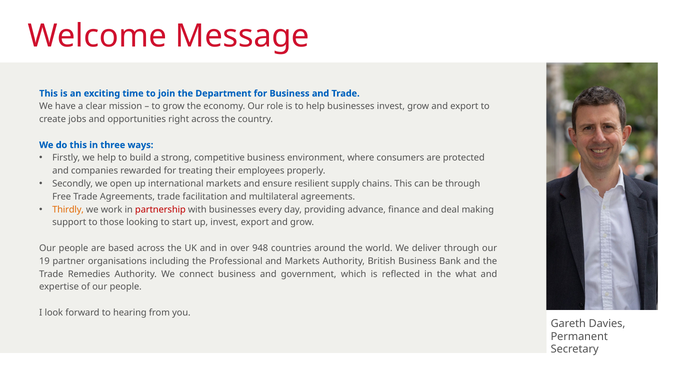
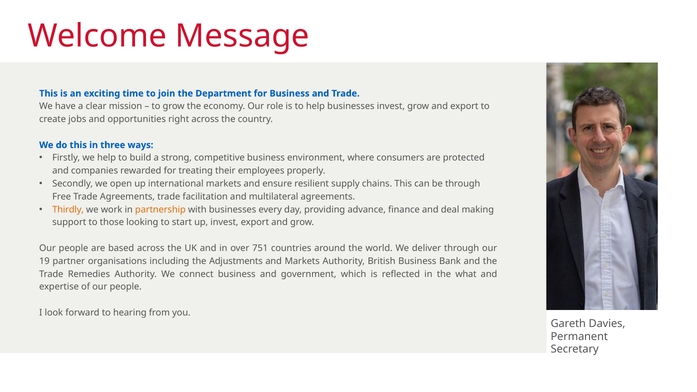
partnership colour: red -> orange
948: 948 -> 751
Professional: Professional -> Adjustments
